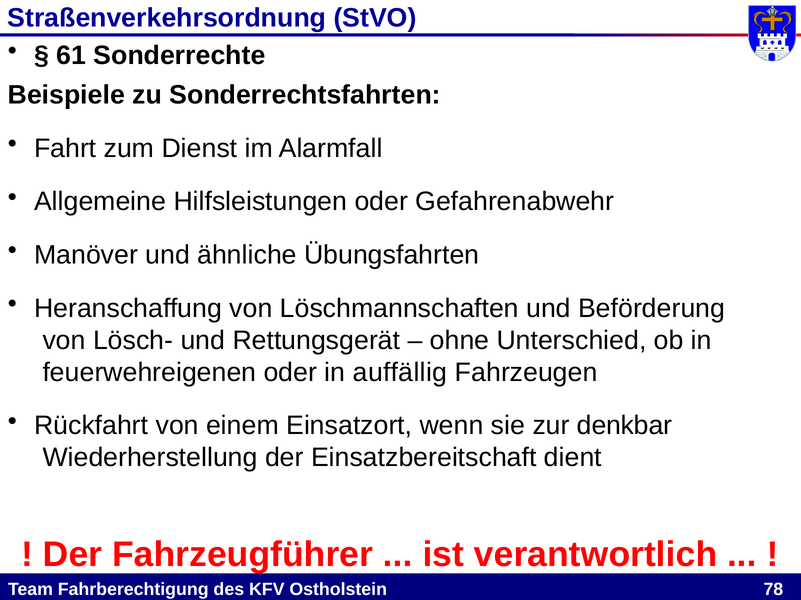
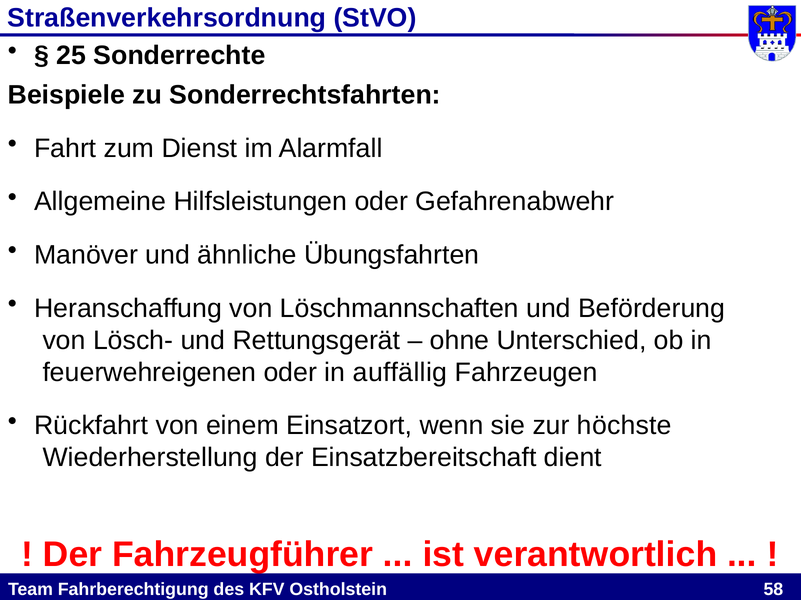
61: 61 -> 25
denkbar: denkbar -> höchste
78: 78 -> 58
